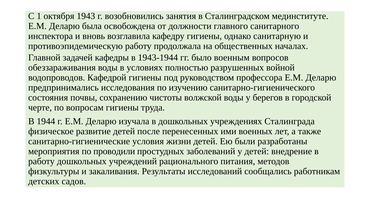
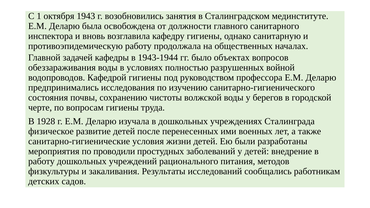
военным: военным -> объектах
1944: 1944 -> 1928
